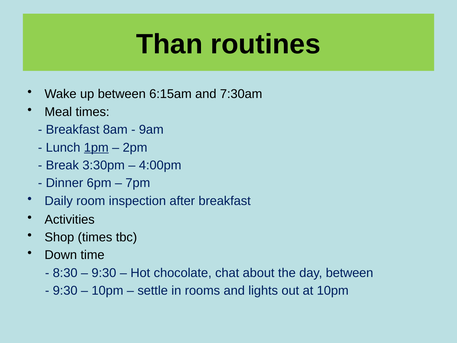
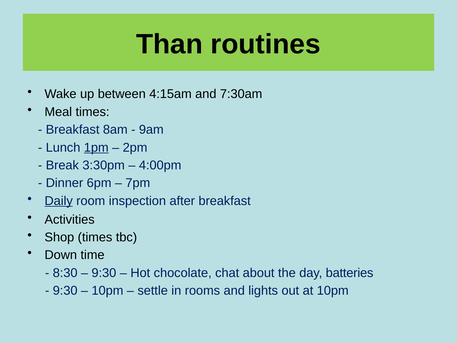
6:15am: 6:15am -> 4:15am
Daily underline: none -> present
day between: between -> batteries
